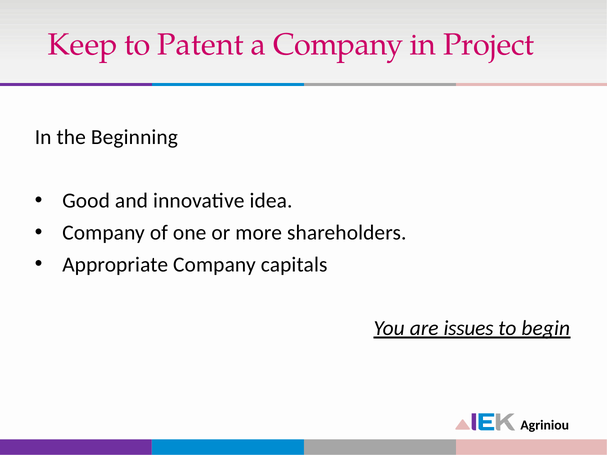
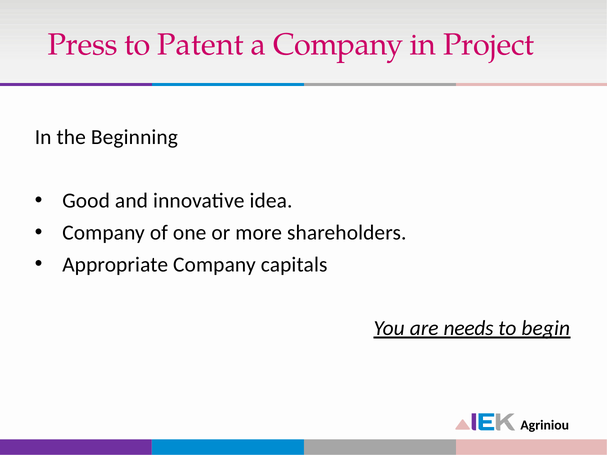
Keep: Keep -> Press
issues: issues -> needs
